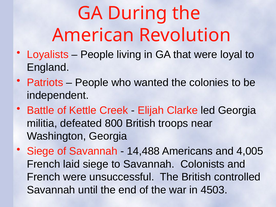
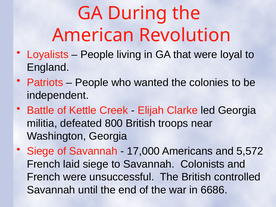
14,488: 14,488 -> 17,000
4,005: 4,005 -> 5,572
4503: 4503 -> 6686
